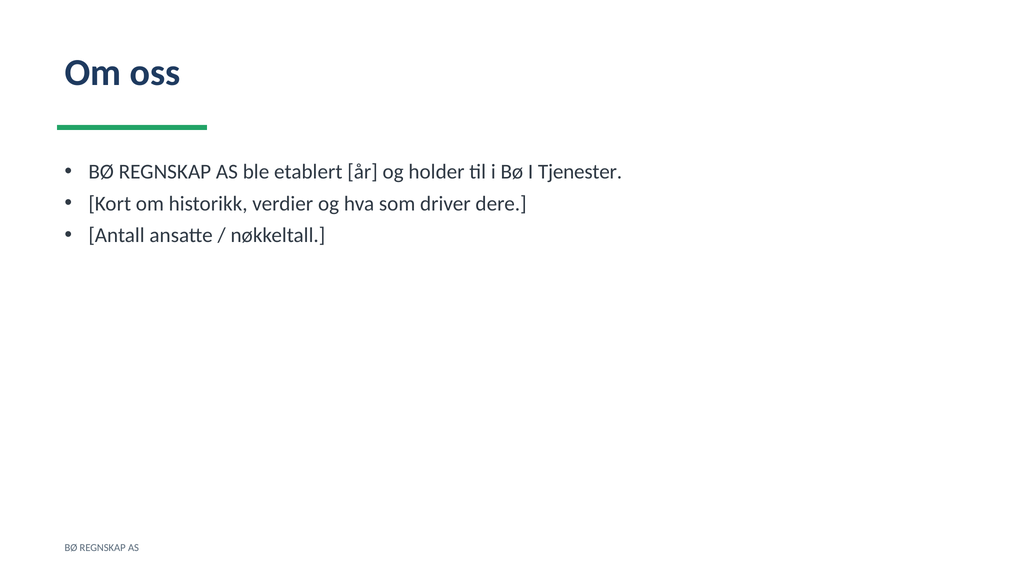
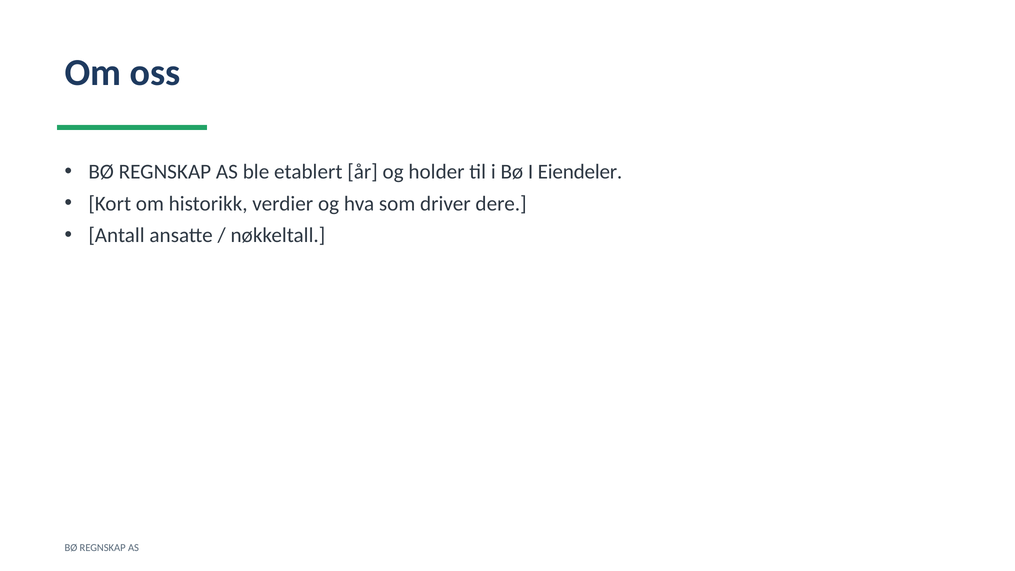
Tjenester: Tjenester -> Eiendeler
